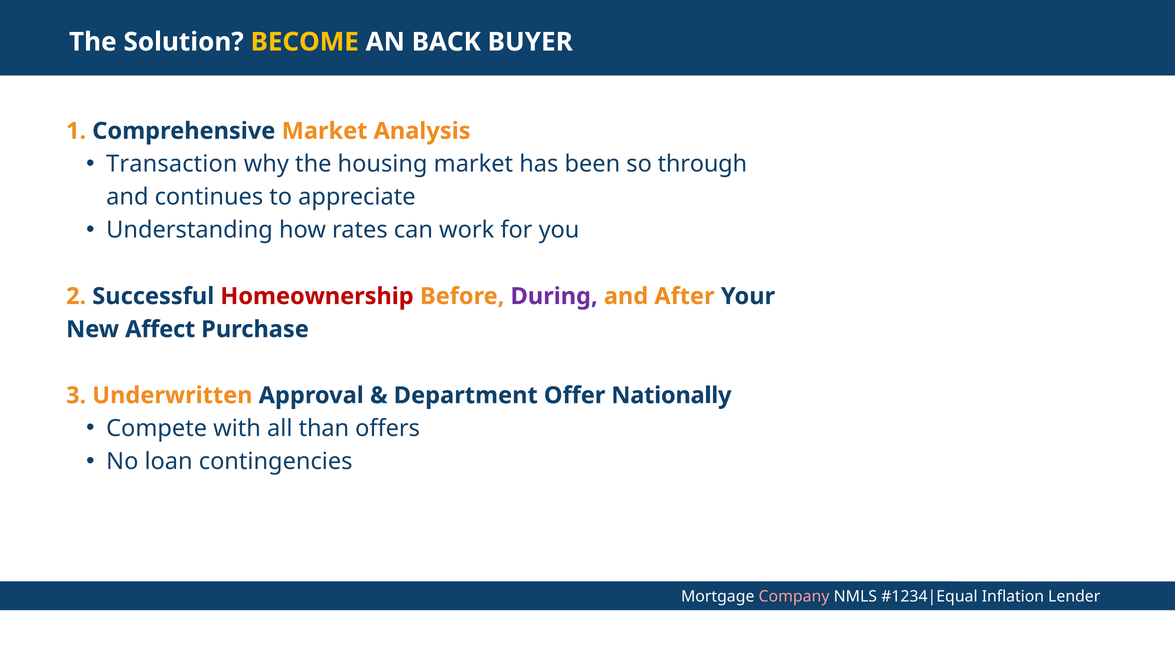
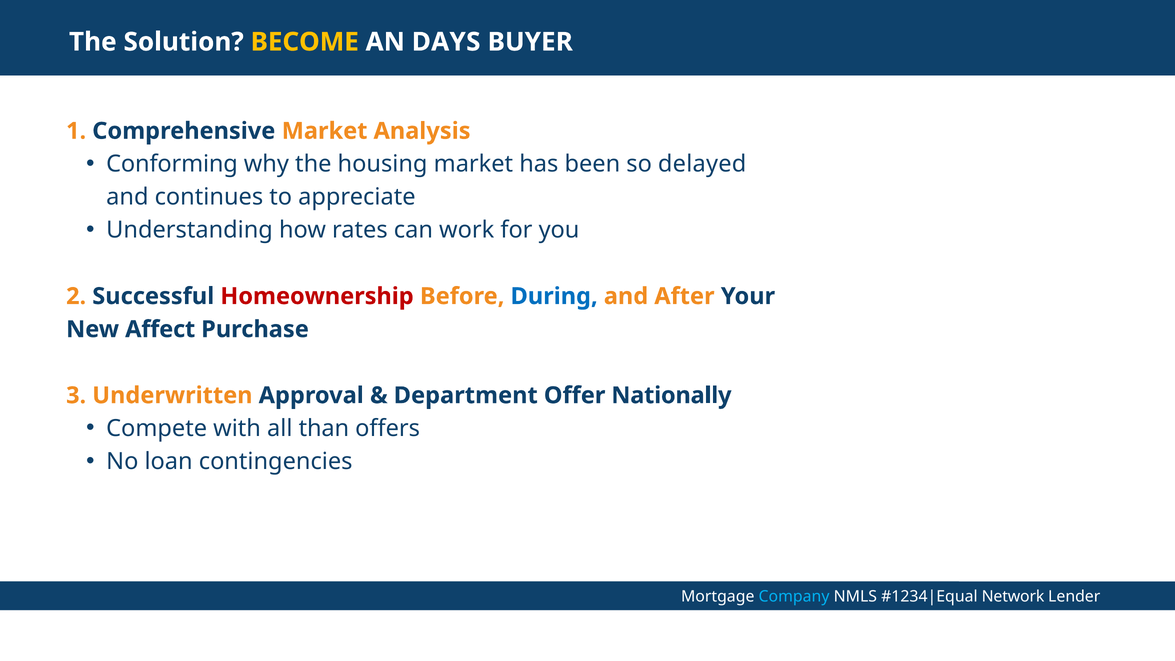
BACK: BACK -> DAYS
Transaction: Transaction -> Conforming
through: through -> delayed
During colour: purple -> blue
Company colour: pink -> light blue
Inflation: Inflation -> Network
